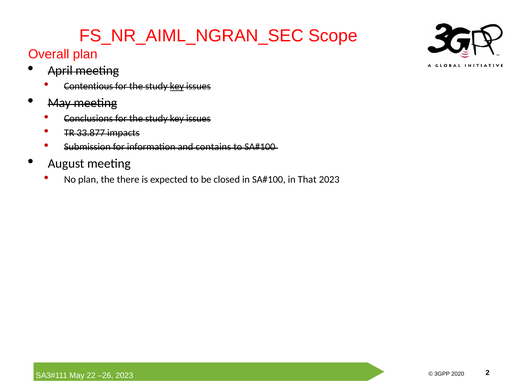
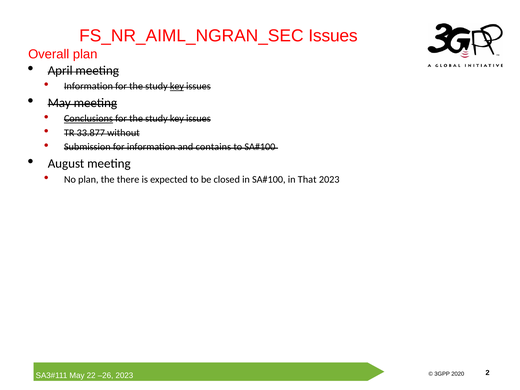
FS_NR_AIML_NGRAN_SEC Scope: Scope -> Issues
Contentious at (89, 86): Contentious -> Information
Conclusions underline: none -> present
impacts: impacts -> without
